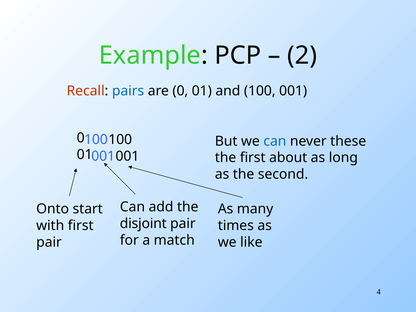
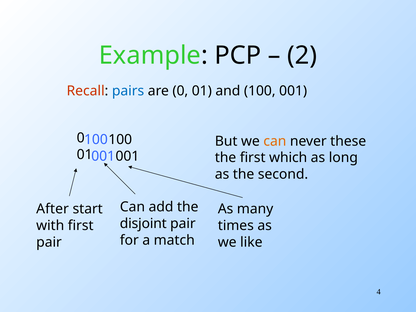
can at (275, 141) colour: blue -> orange
about: about -> which
Onto: Onto -> After
